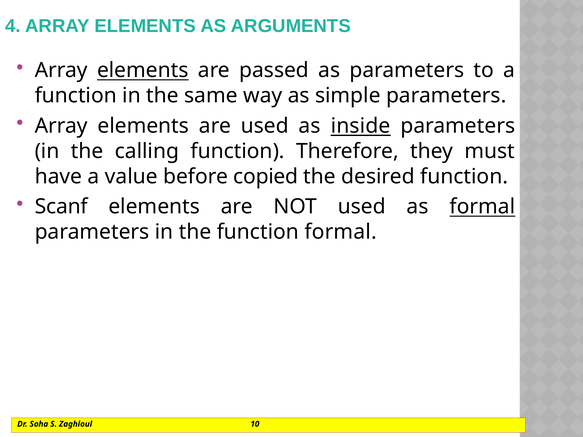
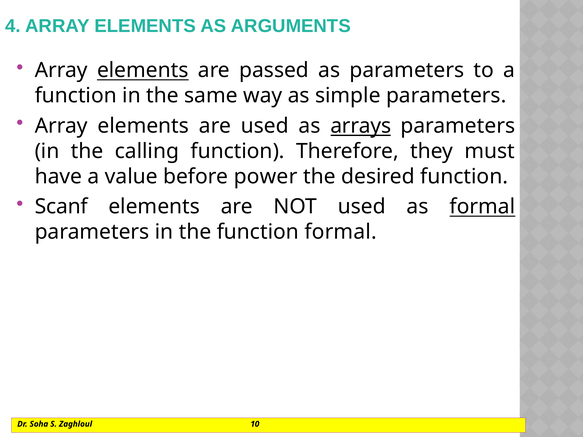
inside: inside -> arrays
copied: copied -> power
